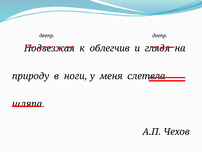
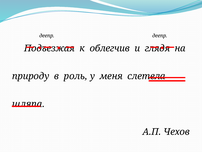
ноги: ноги -> роль
